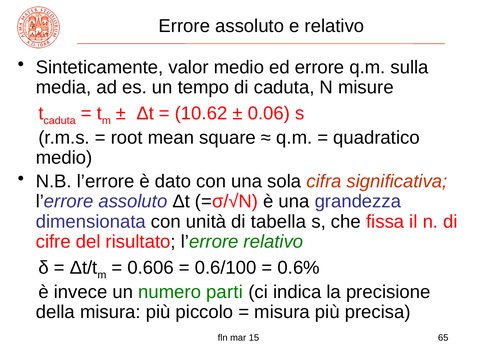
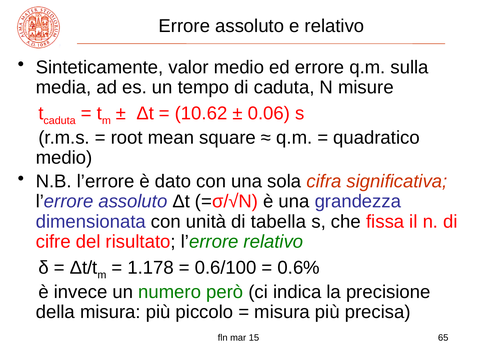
0.606: 0.606 -> 1.178
parti: parti -> però
